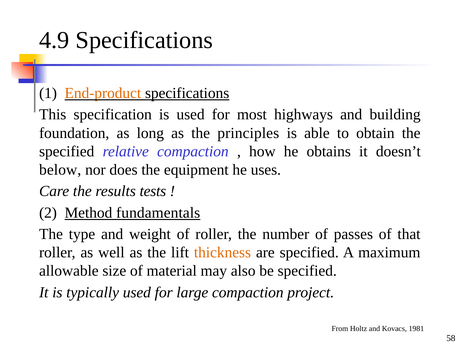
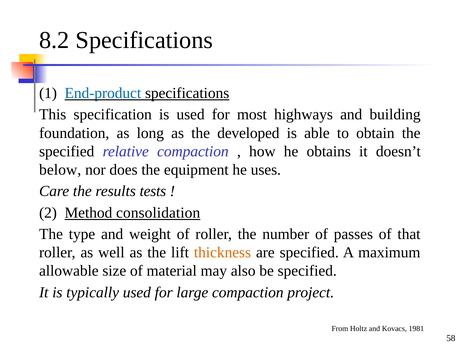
4.9: 4.9 -> 8.2
End-product colour: orange -> blue
principles: principles -> developed
fundamentals: fundamentals -> consolidation
